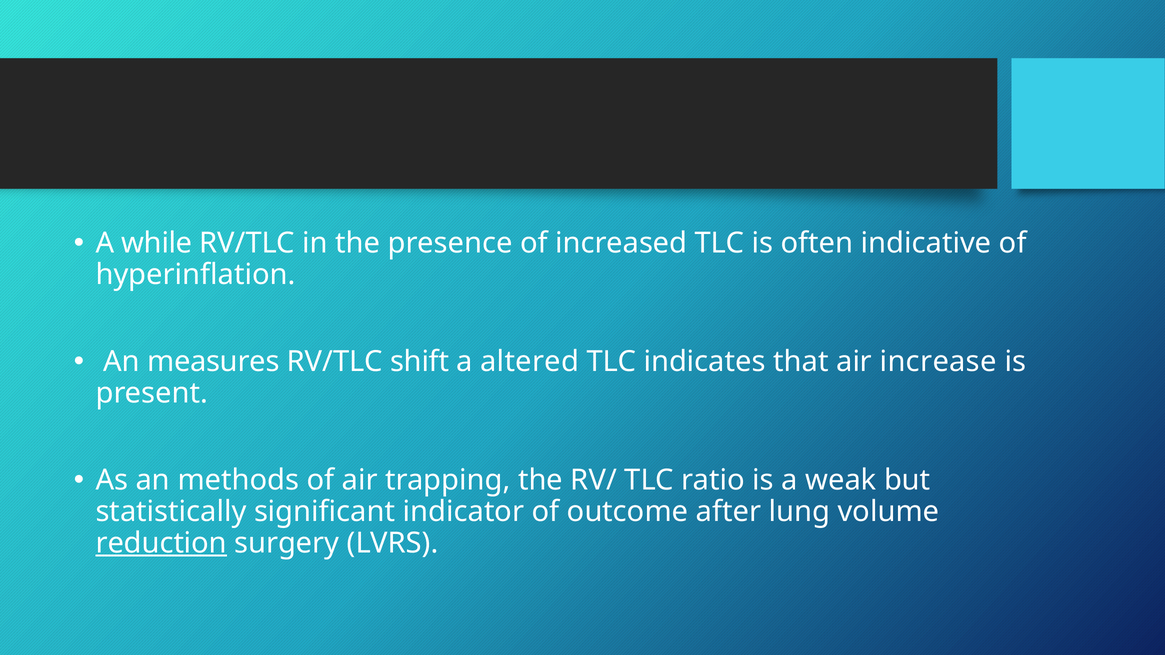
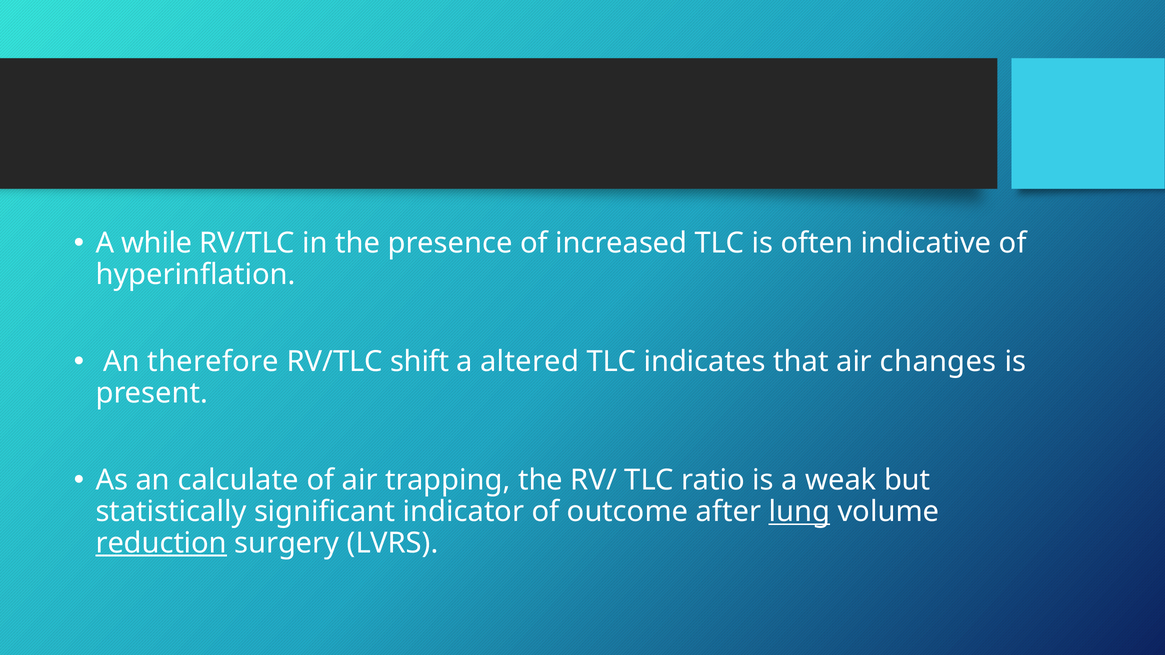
measures: measures -> therefore
increase: increase -> changes
methods: methods -> calculate
lung underline: none -> present
